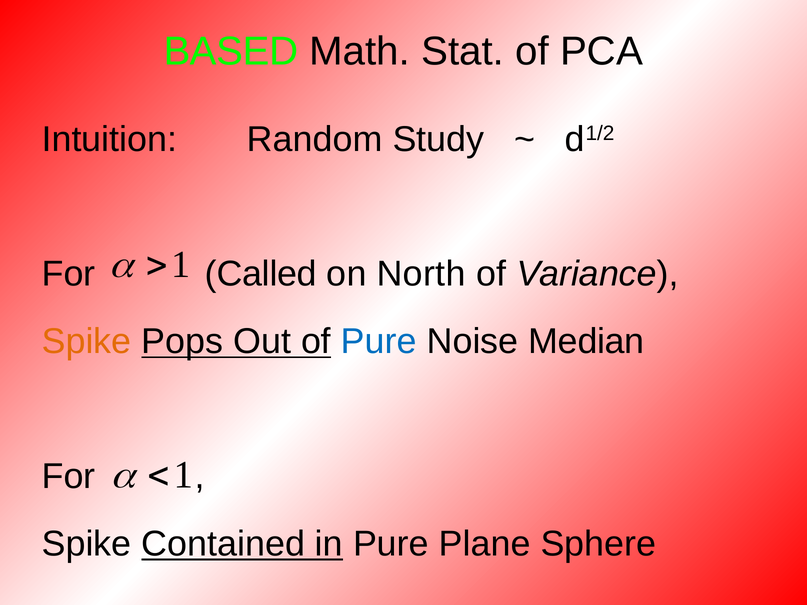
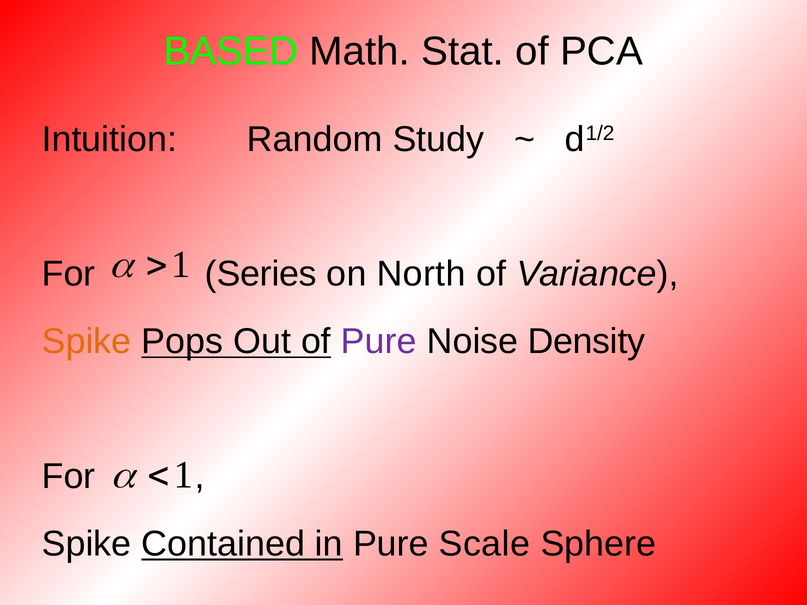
Called: Called -> Series
Pure at (379, 342) colour: blue -> purple
Median: Median -> Density
Plane: Plane -> Scale
